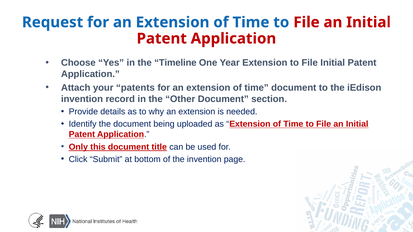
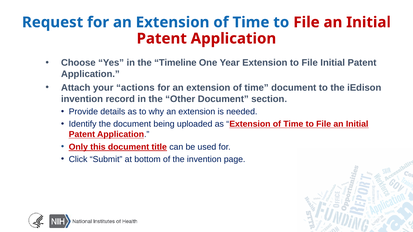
patents: patents -> actions
